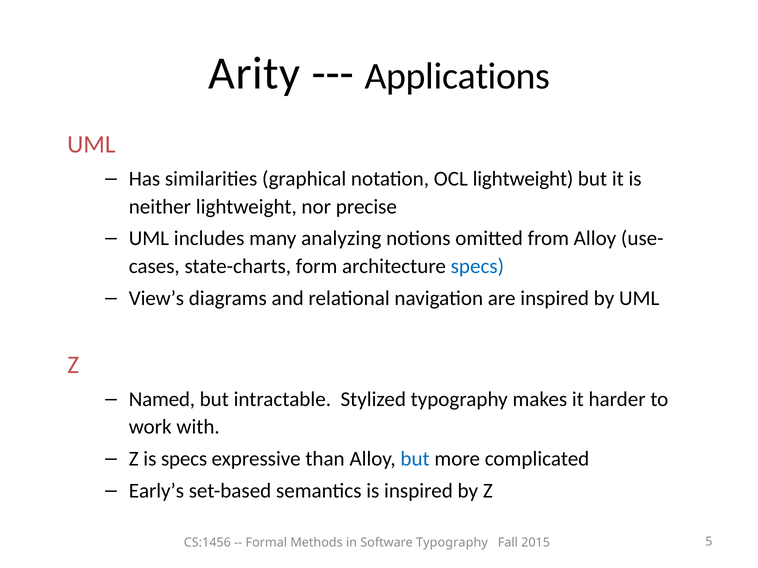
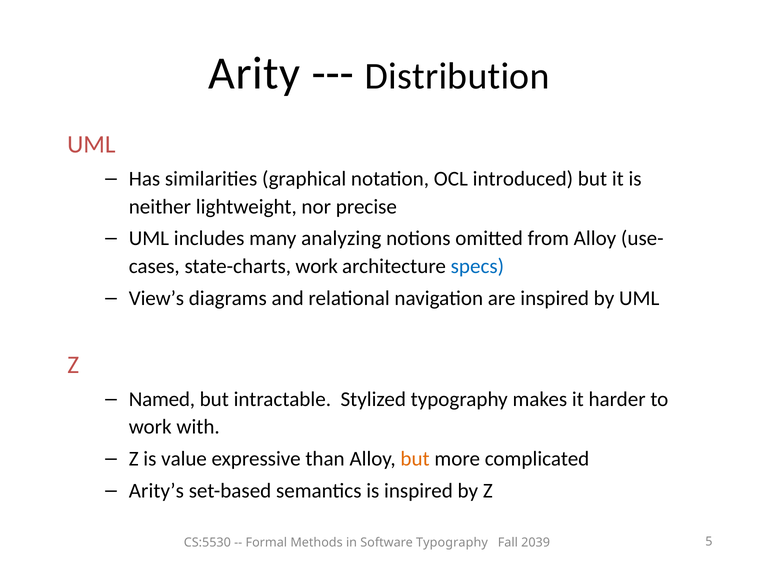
Applications: Applications -> Distribution
OCL lightweight: lightweight -> introduced
state-charts form: form -> work
is specs: specs -> value
but at (415, 459) colour: blue -> orange
Early’s: Early’s -> Arity’s
CS:1456: CS:1456 -> CS:5530
2015: 2015 -> 2039
